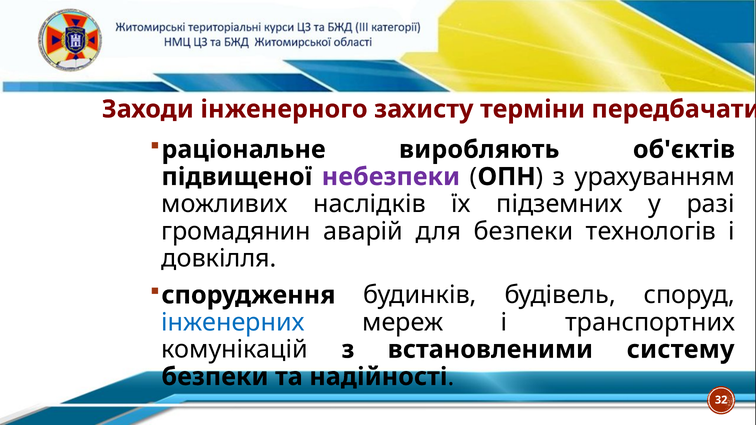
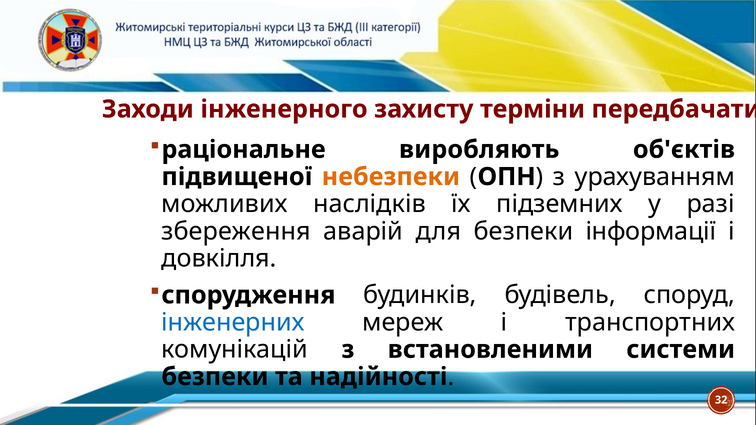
небезпеки colour: purple -> orange
громадянин: громадянин -> збереження
технологів: технологів -> інформації
систему: систему -> системи
